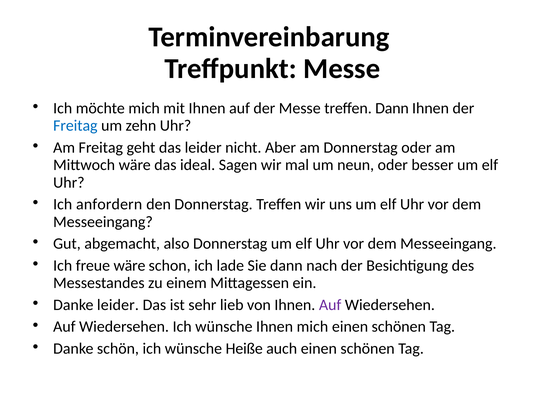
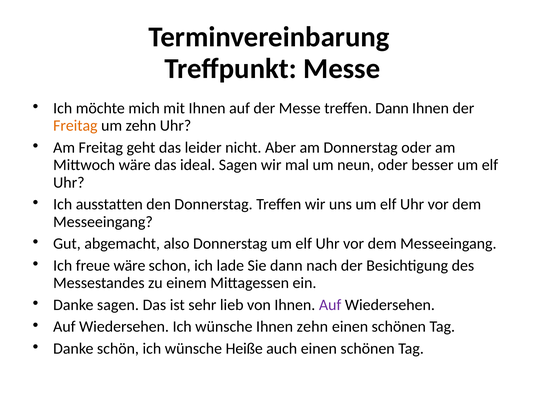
Freitag at (75, 126) colour: blue -> orange
anfordern: anfordern -> ausstatten
Danke leider: leider -> sagen
Ihnen mich: mich -> zehn
